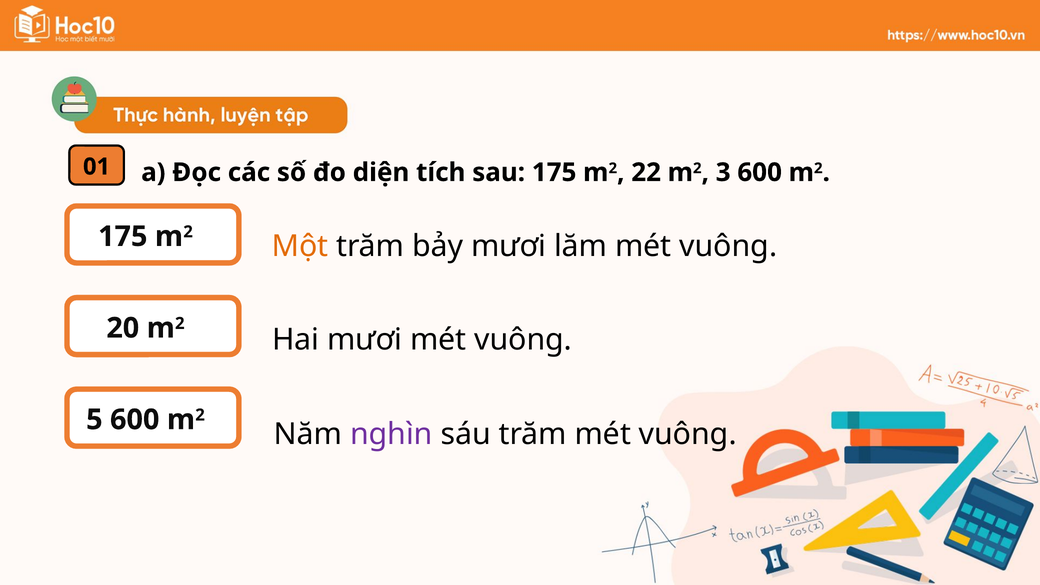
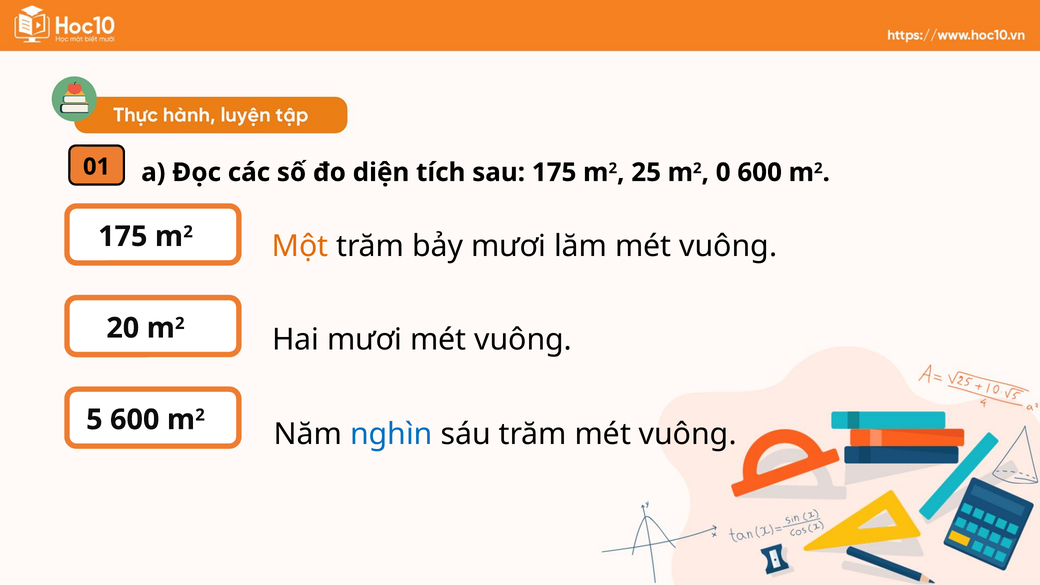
22: 22 -> 25
3: 3 -> 0
nghìn colour: purple -> blue
